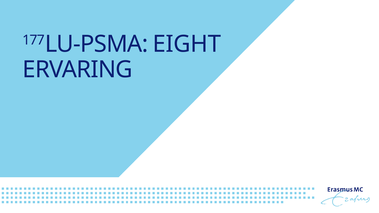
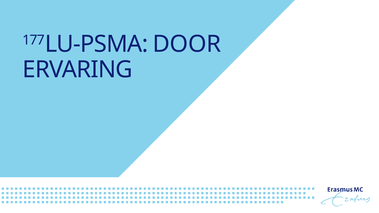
EIGHT: EIGHT -> DOOR
